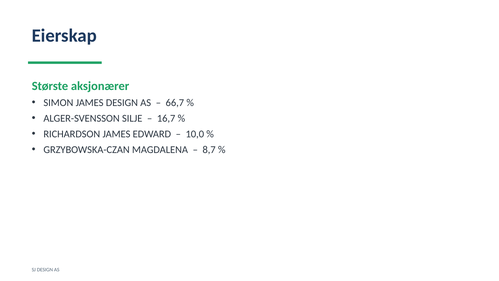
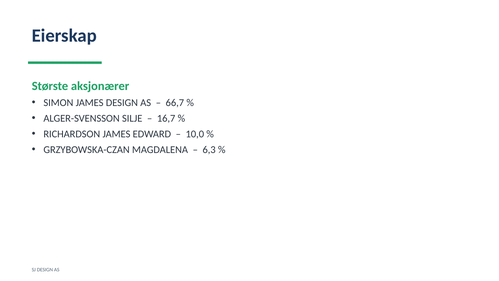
8,7: 8,7 -> 6,3
